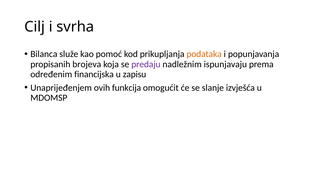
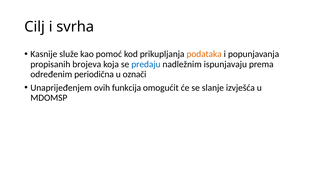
Bilanca: Bilanca -> Kasnije
predaju colour: purple -> blue
financijska: financijska -> periodična
zapisu: zapisu -> označi
